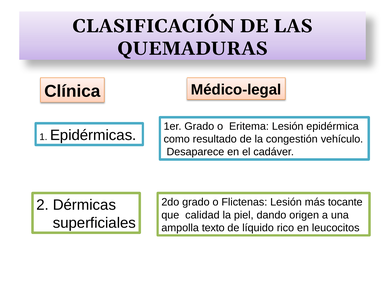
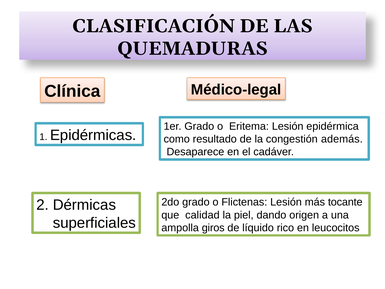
vehículo: vehículo -> además
texto: texto -> giros
